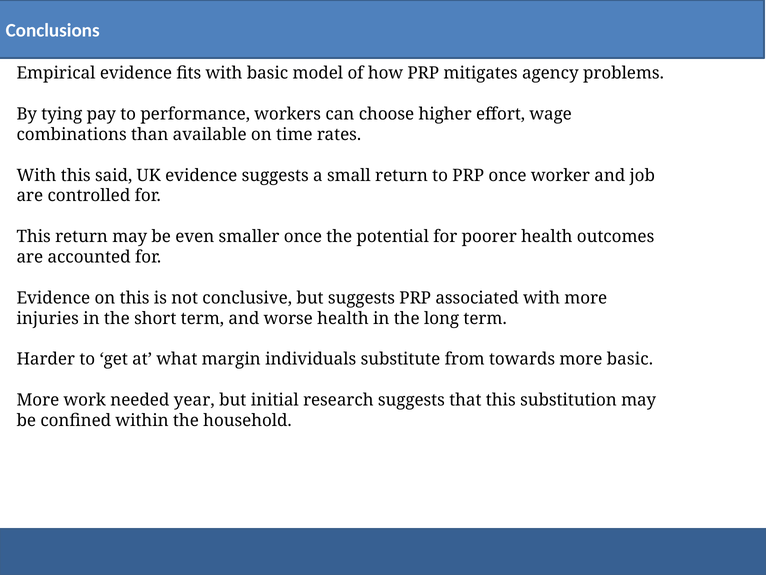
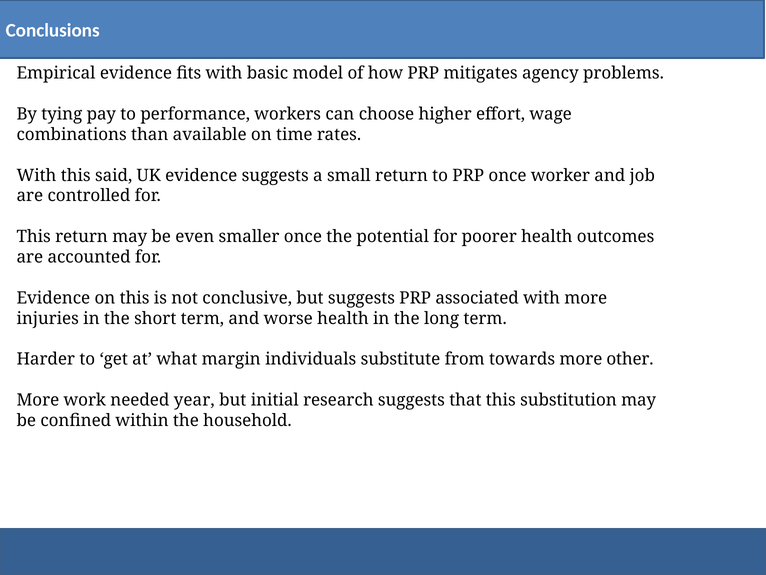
more basic: basic -> other
